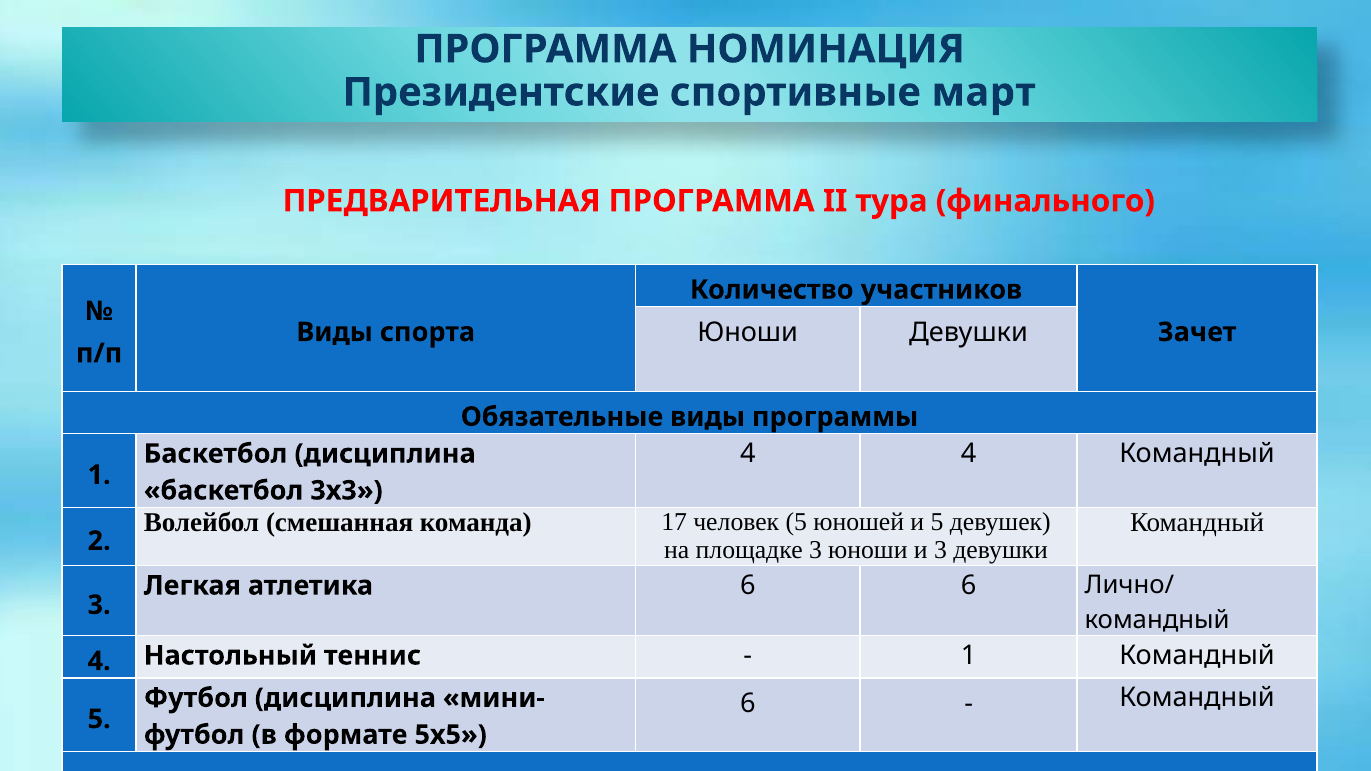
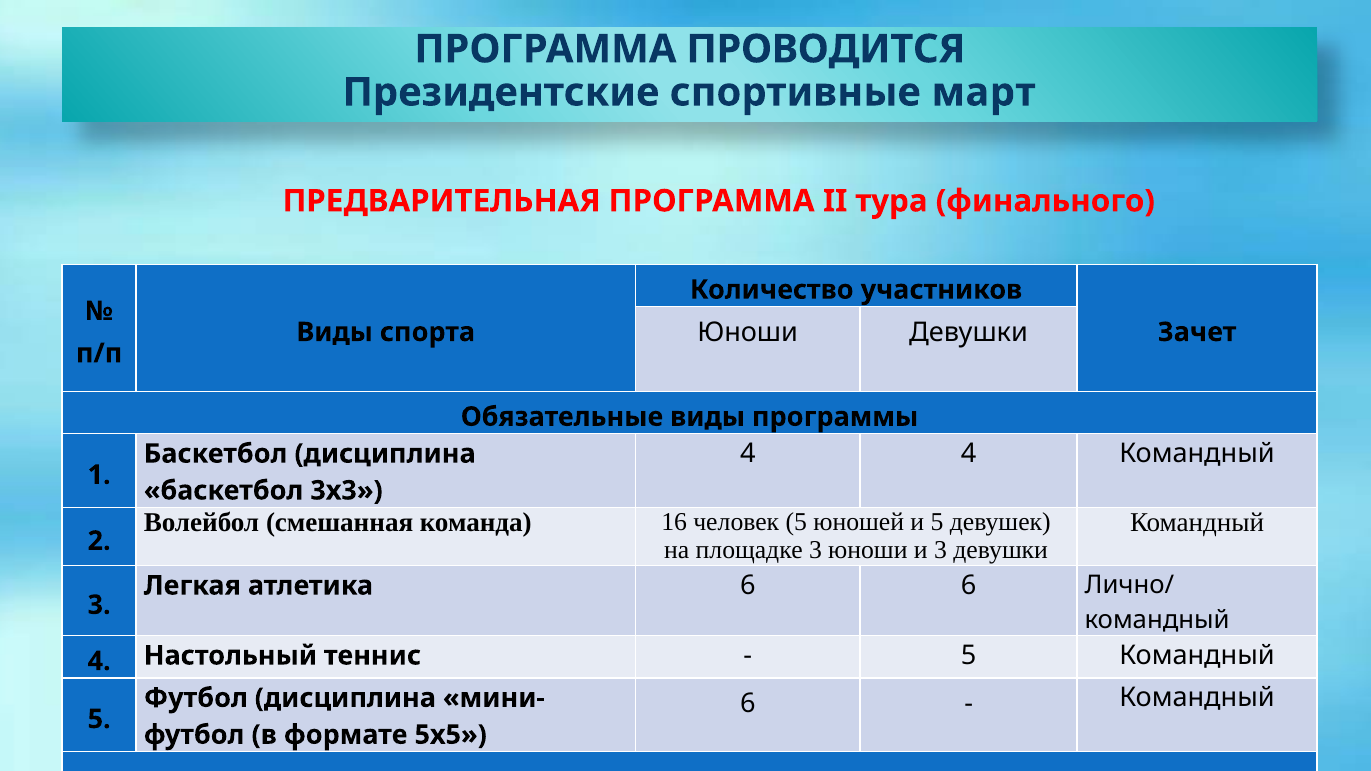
НОМИНАЦИЯ: НОМИНАЦИЯ -> ПРОВОДИТСЯ
17: 17 -> 16
1 at (969, 656): 1 -> 5
